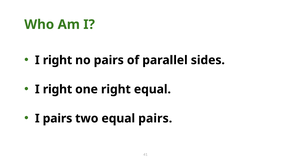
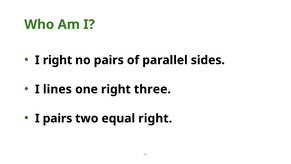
right at (57, 89): right -> lines
right equal: equal -> three
equal pairs: pairs -> right
